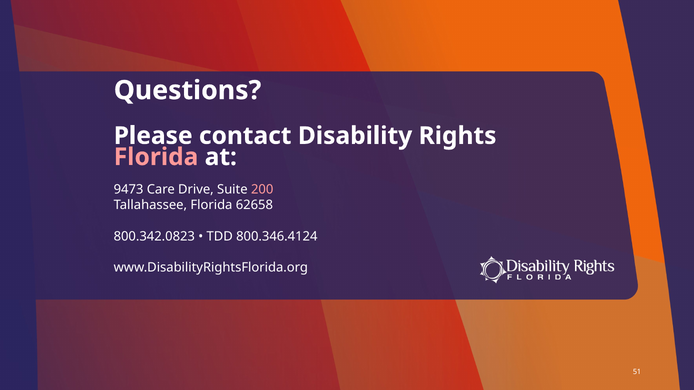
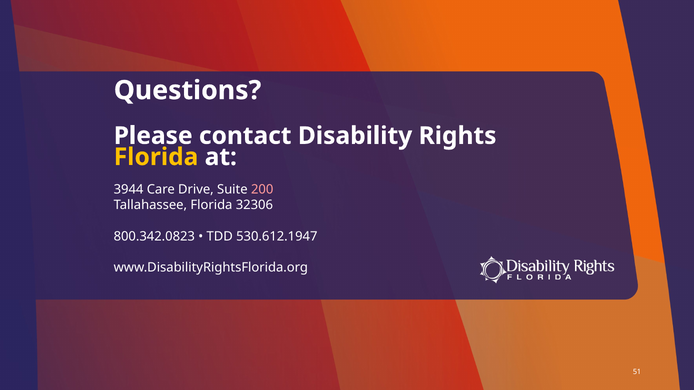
Florida at (156, 157) colour: pink -> yellow
9473: 9473 -> 3944
62658: 62658 -> 32306
800.346.4124: 800.346.4124 -> 530.612.1947
